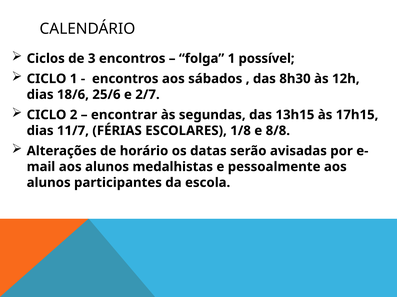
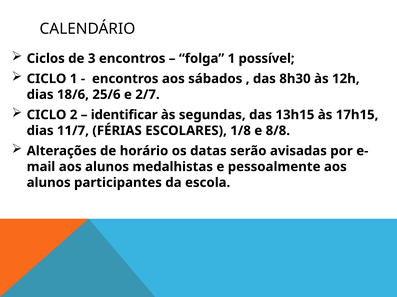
encontrar: encontrar -> identificar
